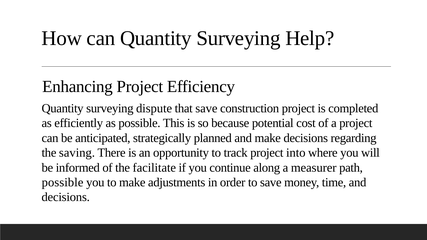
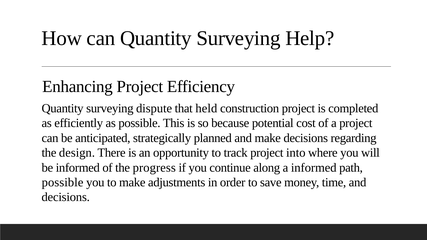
that save: save -> held
saving: saving -> design
facilitate: facilitate -> progress
a measurer: measurer -> informed
